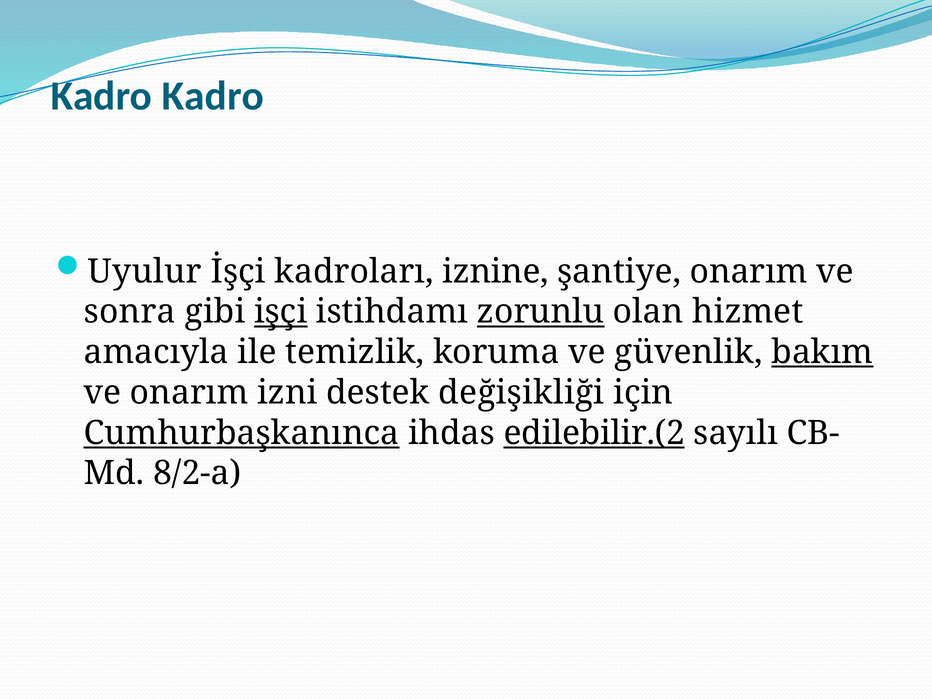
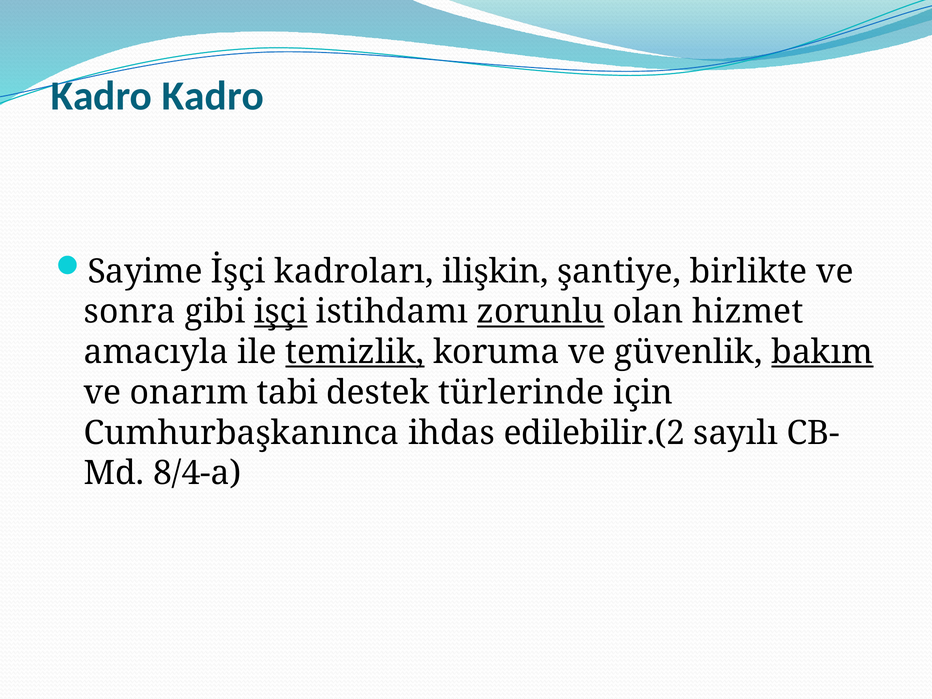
Uyulur: Uyulur -> Sayime
iznine: iznine -> ilişkin
şantiye onarım: onarım -> birlikte
temizlik underline: none -> present
izni: izni -> tabi
değişikliği: değişikliği -> türlerinde
Cumhurbaşkanınca underline: present -> none
edilebilir.(2 underline: present -> none
8/2-a: 8/2-a -> 8/4-a
